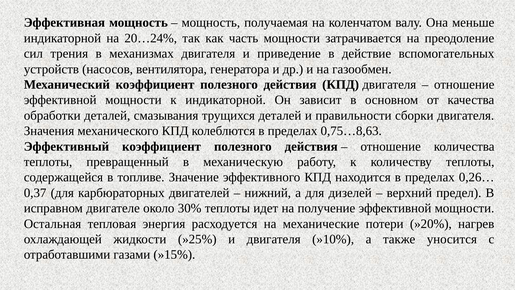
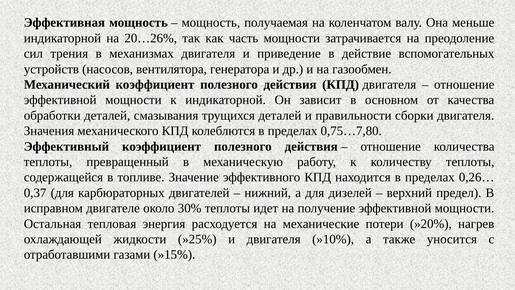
20…24%: 20…24% -> 20…26%
0,75…8,63: 0,75…8,63 -> 0,75…7,80
